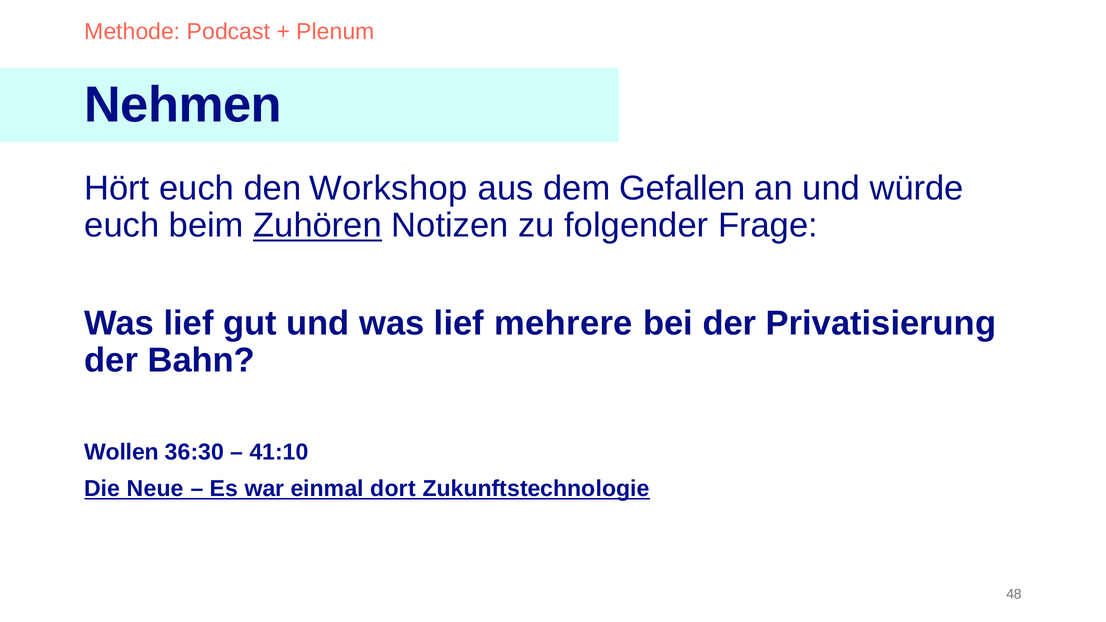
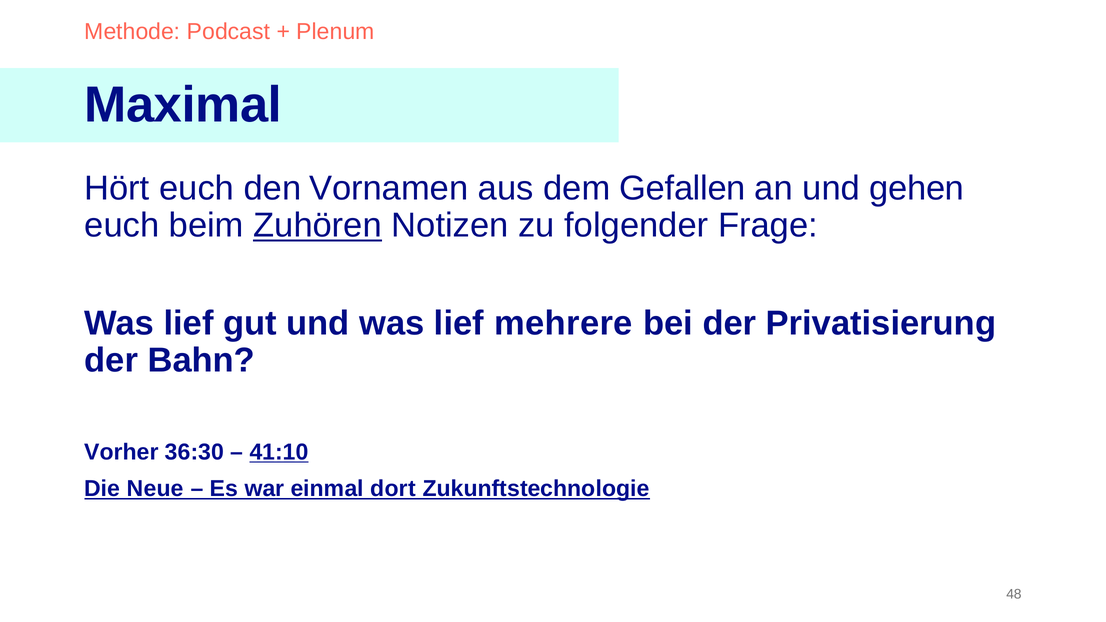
Nehmen: Nehmen -> Maximal
Workshop: Workshop -> Vornamen
würde: würde -> gehen
Wollen: Wollen -> Vorher
41:10 underline: none -> present
